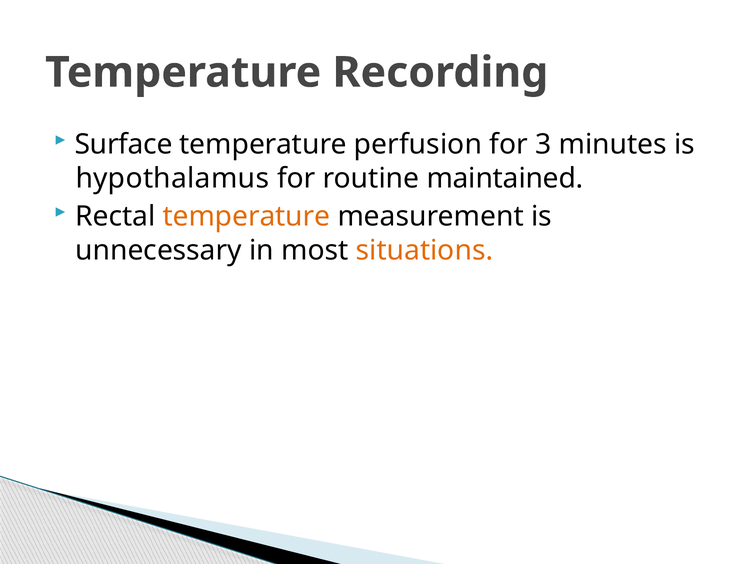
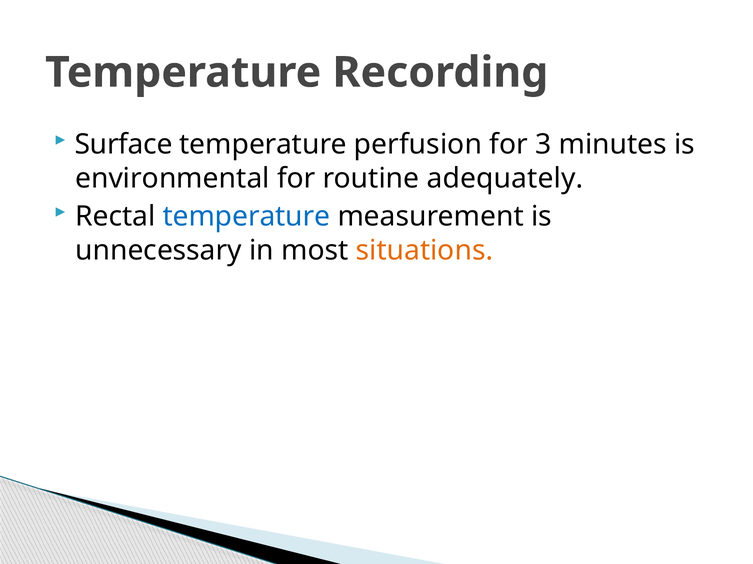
hypothalamus: hypothalamus -> environmental
maintained: maintained -> adequately
temperature at (247, 217) colour: orange -> blue
